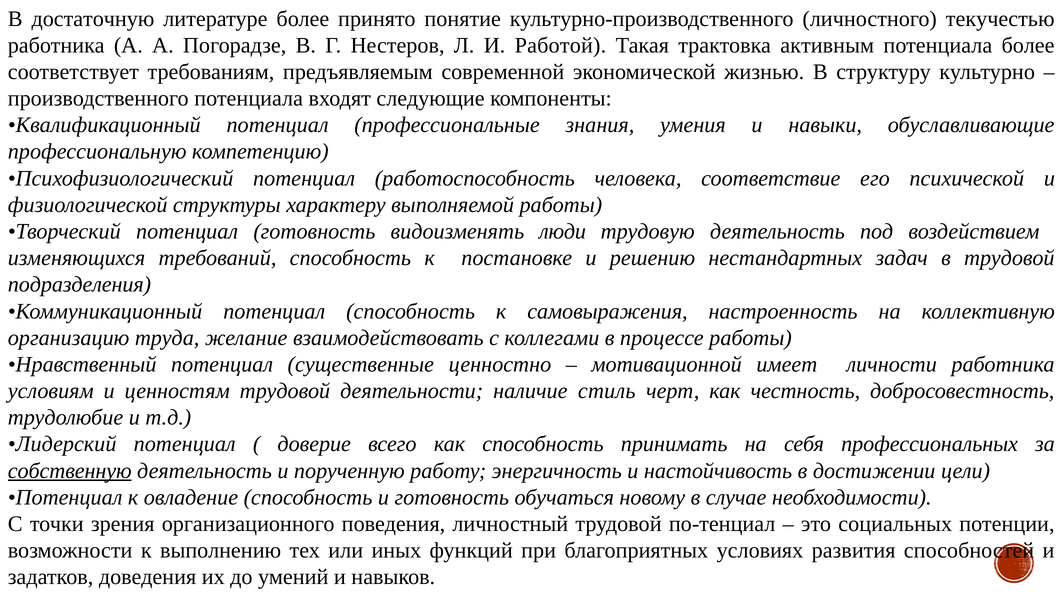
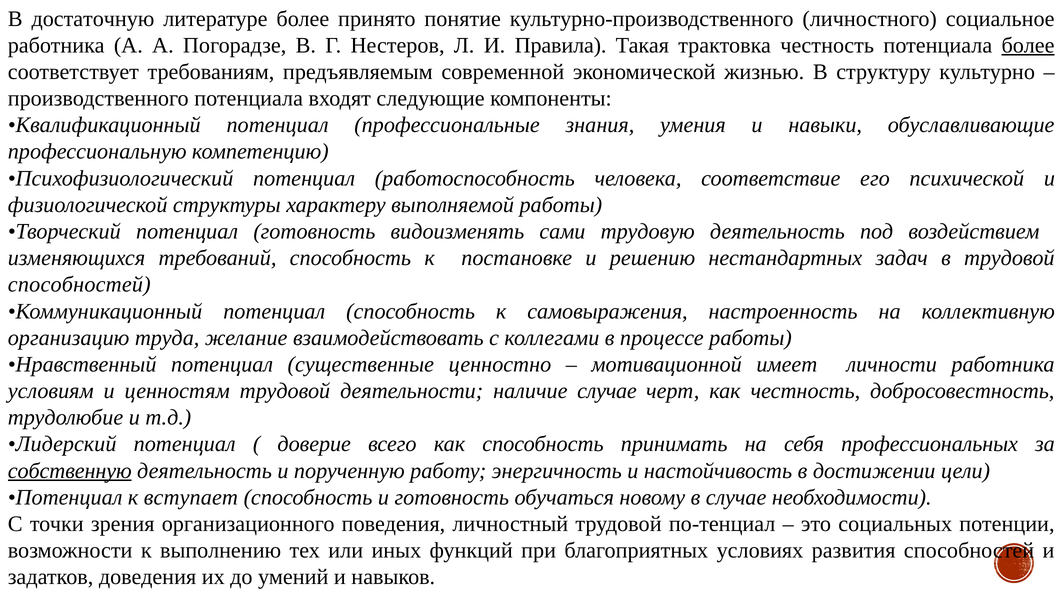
текучестью: текучестью -> социальное
Работой: Работой -> Правила
трактовка активным: активным -> честность
более at (1028, 45) underline: none -> present
люди: люди -> сами
подразделения at (79, 285): подразделения -> способностей
наличие стиль: стиль -> случае
овладение: овладение -> вступает
